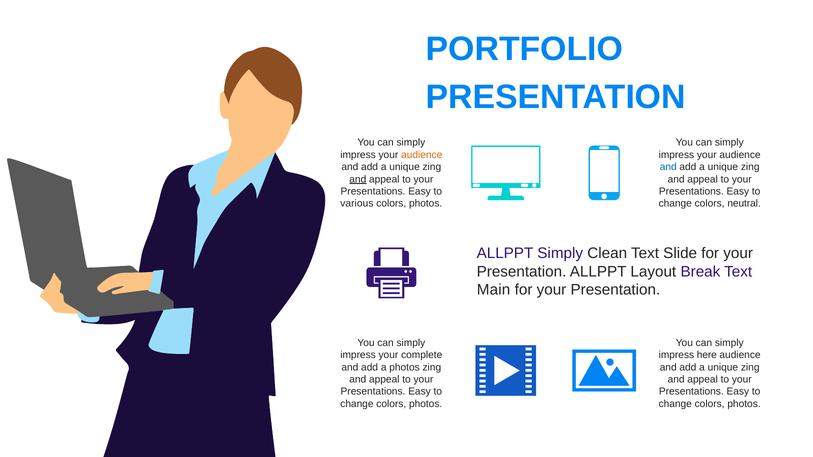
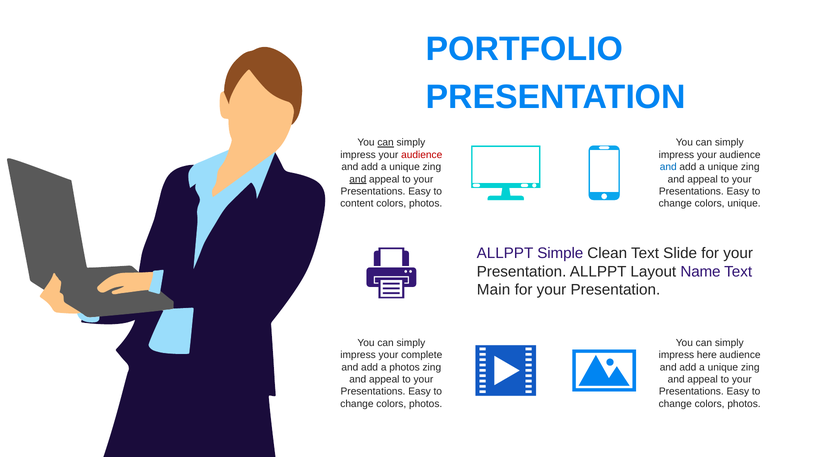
can at (386, 143) underline: none -> present
audience at (422, 155) colour: orange -> red
various: various -> content
colors neutral: neutral -> unique
ALLPPT Simply: Simply -> Simple
Break: Break -> Name
